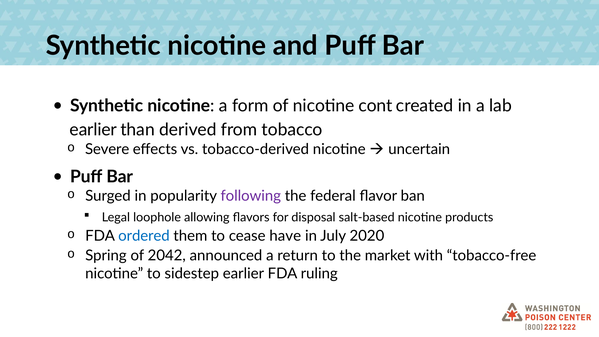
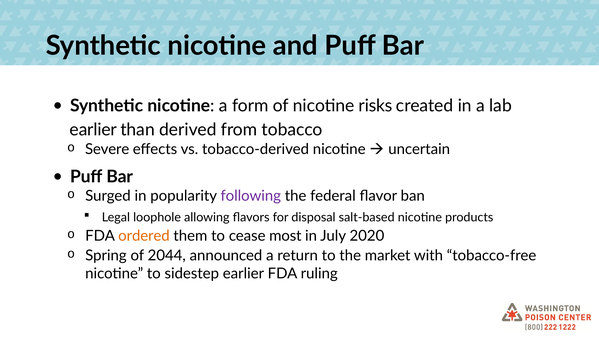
cont: cont -> risks
ordered colour: blue -> orange
have: have -> most
2042: 2042 -> 2044
